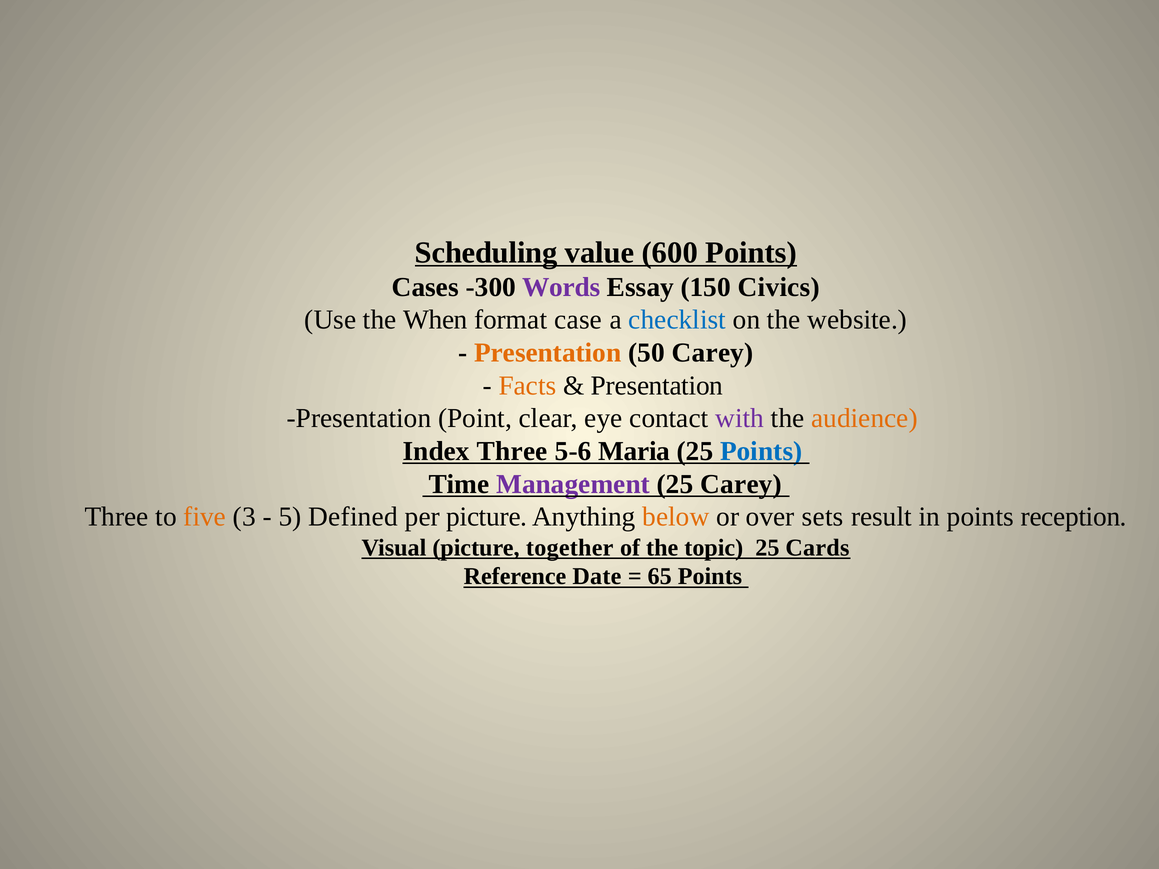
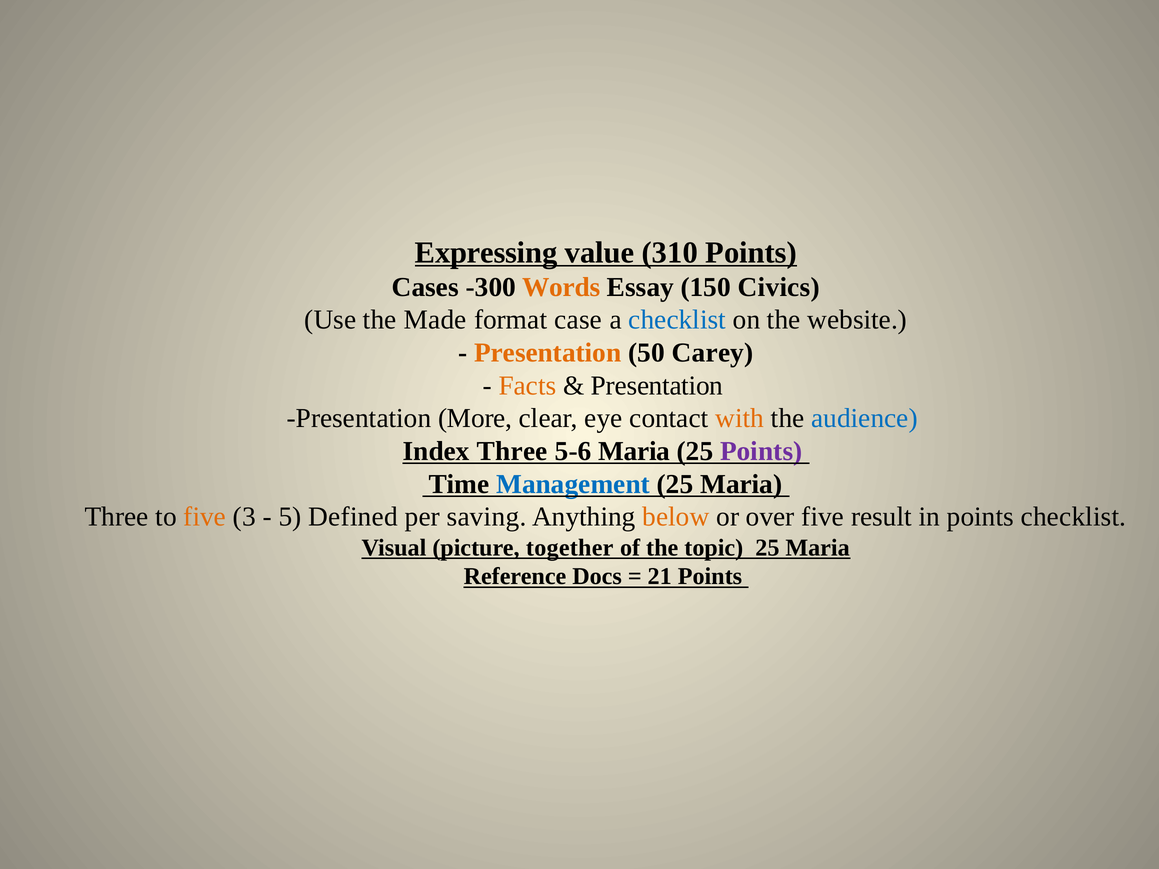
Scheduling: Scheduling -> Expressing
600: 600 -> 310
Words colour: purple -> orange
When: When -> Made
Point: Point -> More
with colour: purple -> orange
audience colour: orange -> blue
Points at (761, 451) colour: blue -> purple
Management colour: purple -> blue
Carey at (741, 484): Carey -> Maria
per picture: picture -> saving
over sets: sets -> five
points reception: reception -> checklist
topic 25 Cards: Cards -> Maria
Date: Date -> Docs
65: 65 -> 21
